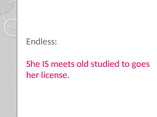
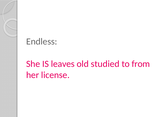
meets: meets -> leaves
goes: goes -> from
